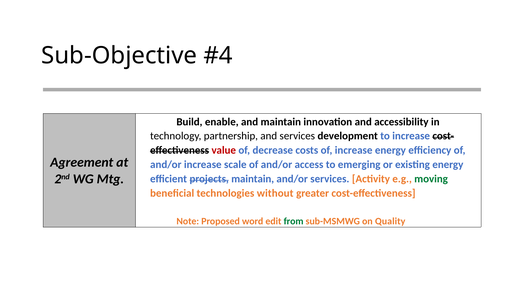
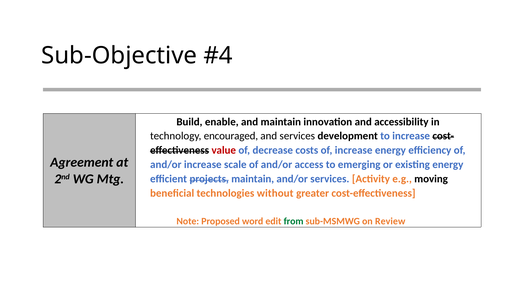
partnership: partnership -> encouraged
moving colour: green -> black
Quality: Quality -> Review
